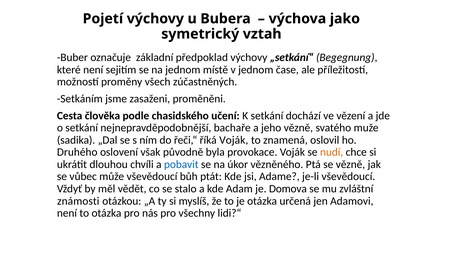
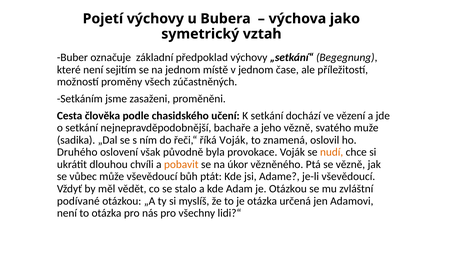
pobavit colour: blue -> orange
je Domova: Domova -> Otázkou
známosti: známosti -> podívané
